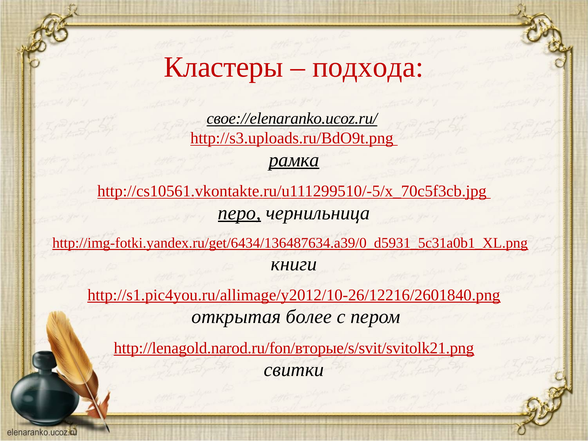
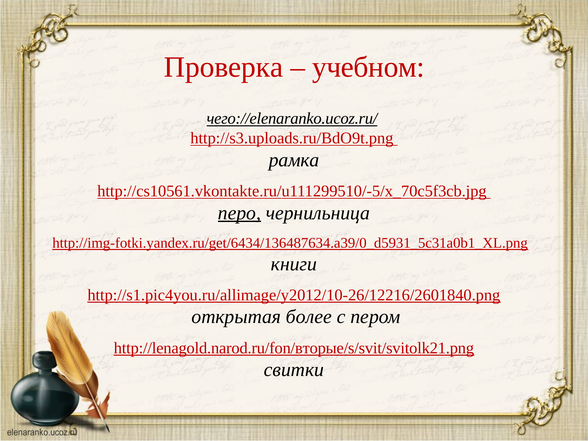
Кластеры: Кластеры -> Проверка
подхода: подхода -> учебном
свое://elenaranko.ucoz.ru/: свое://elenaranko.ucoz.ru/ -> чего://elenaranko.ucoz.ru/
рамка underline: present -> none
